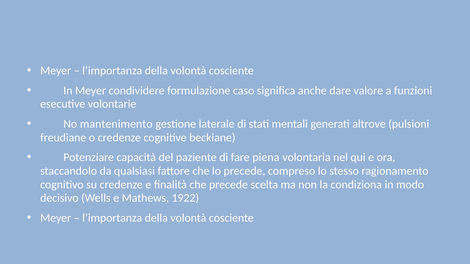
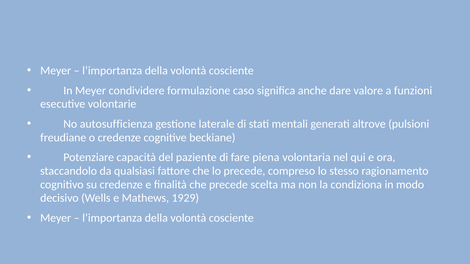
mantenimento: mantenimento -> autosufficienza
1922: 1922 -> 1929
